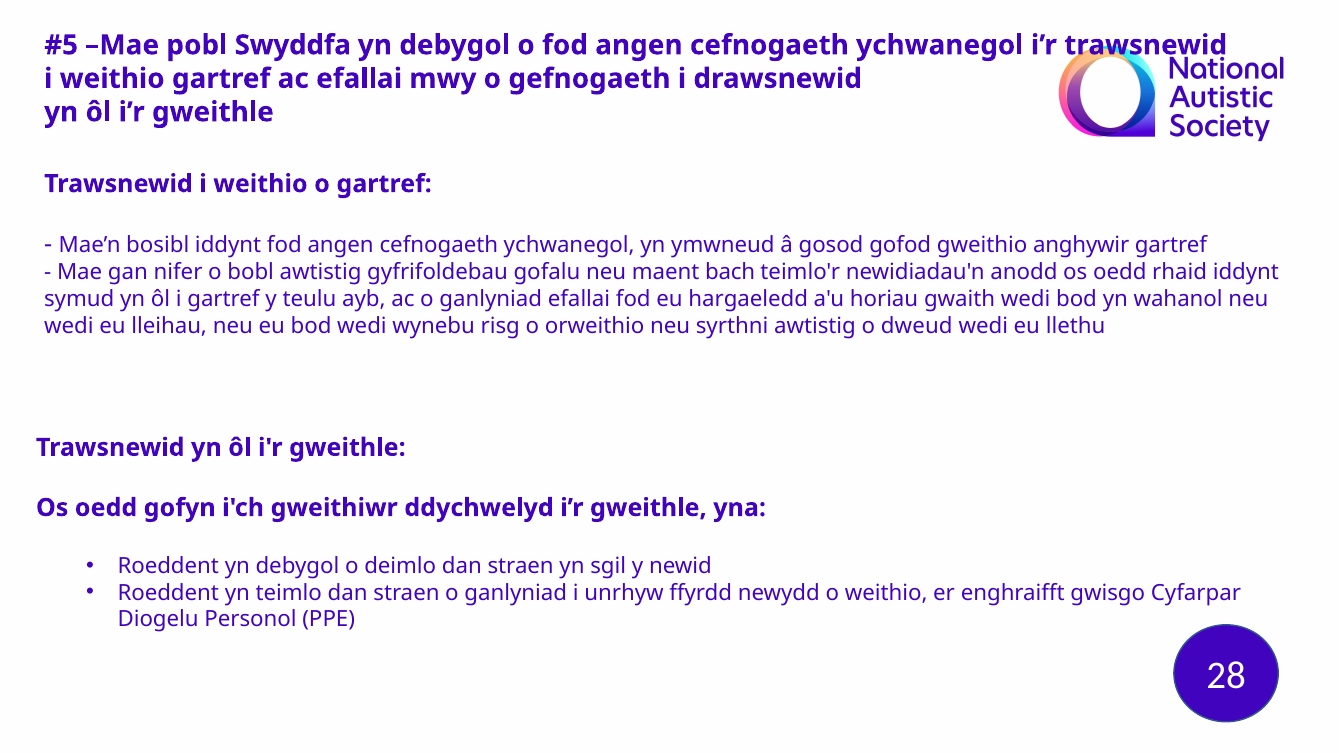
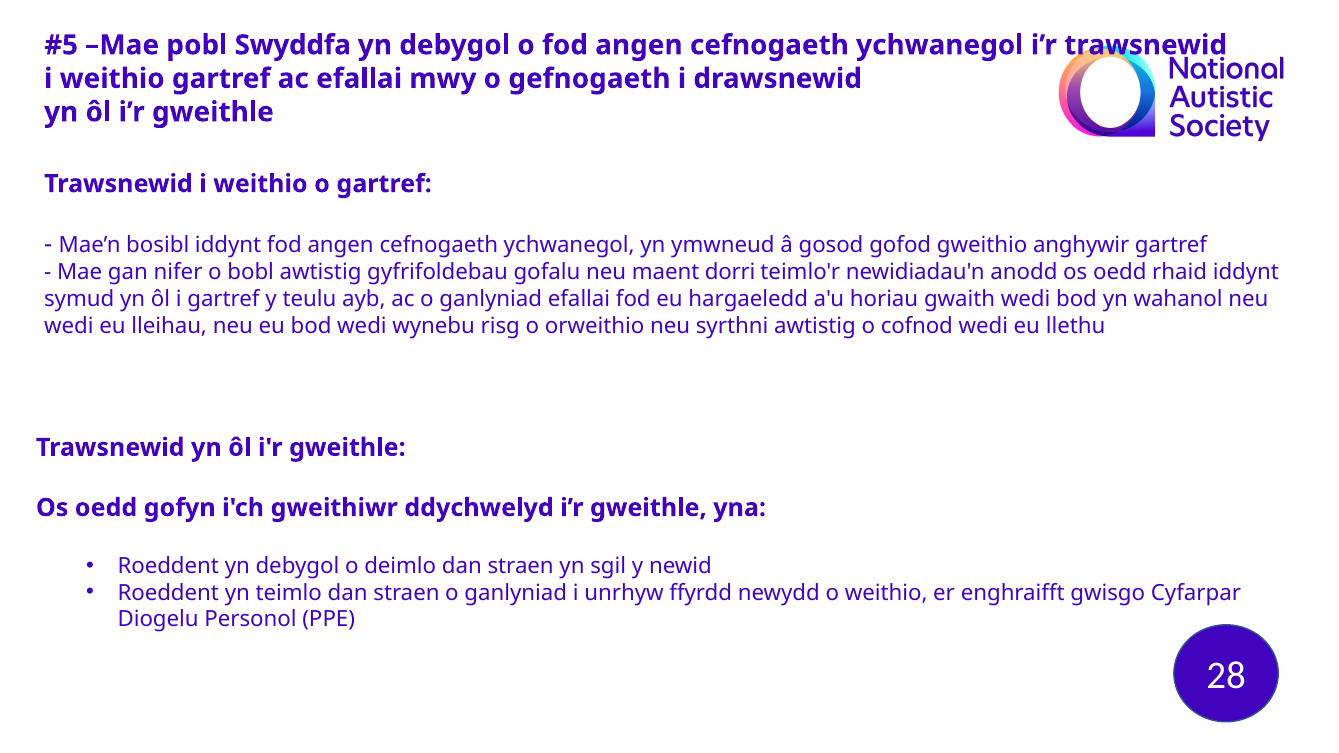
bach: bach -> dorri
dweud: dweud -> cofnod
